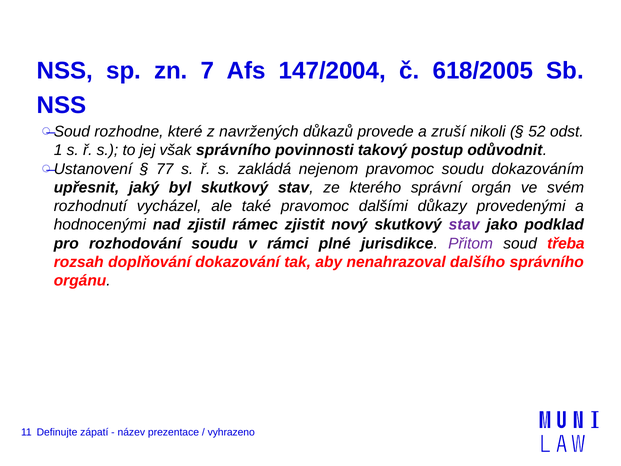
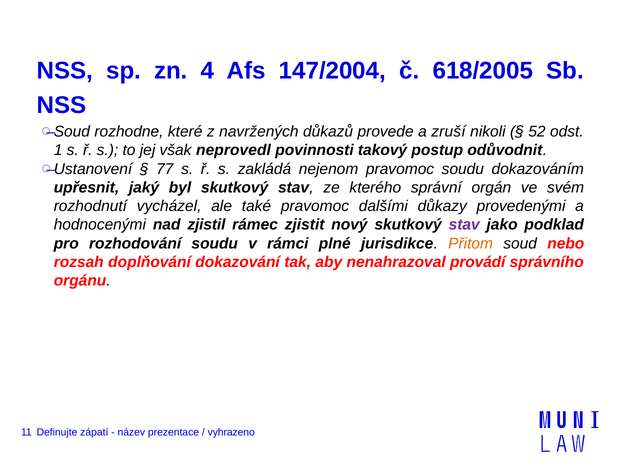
7: 7 -> 4
však správního: správního -> neprovedl
Přitom colour: purple -> orange
třeba: třeba -> nebo
dalšího: dalšího -> provádí
